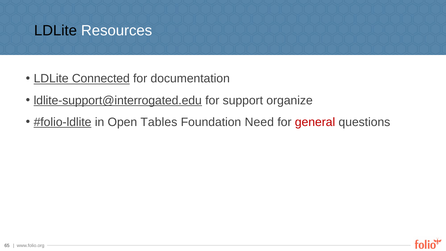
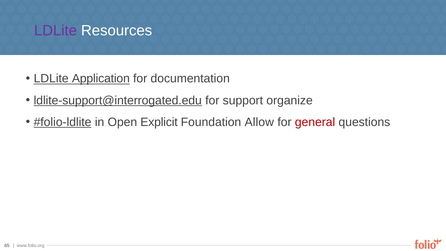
LDLite at (55, 31) colour: black -> purple
Connected: Connected -> Application
Tables: Tables -> Explicit
Need: Need -> Allow
